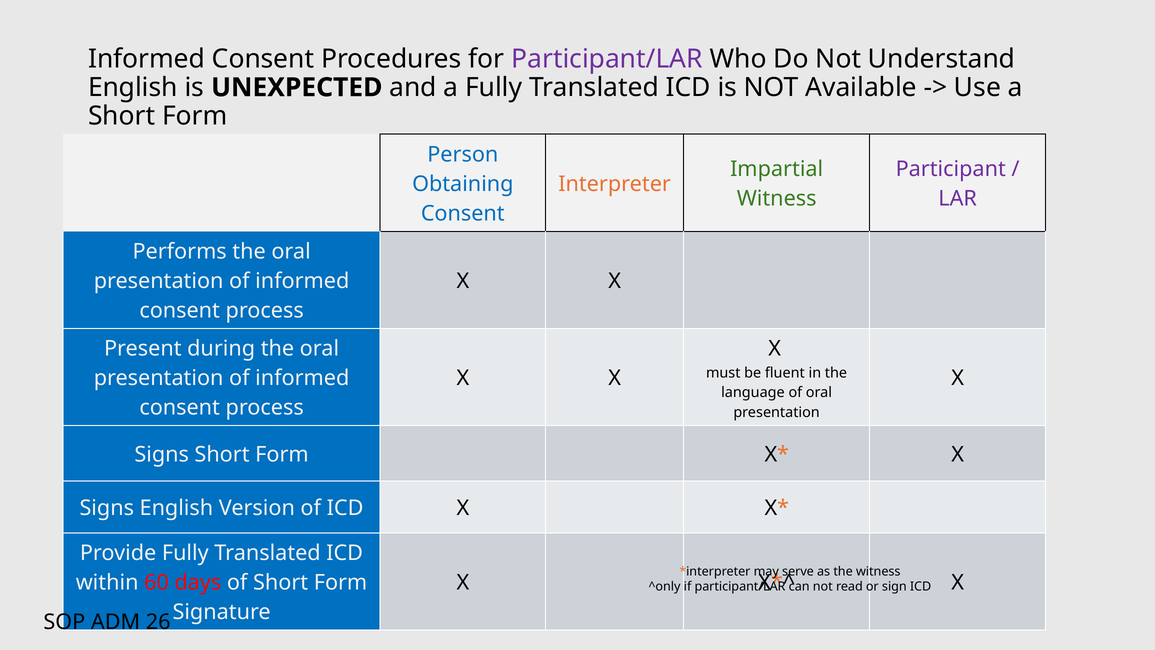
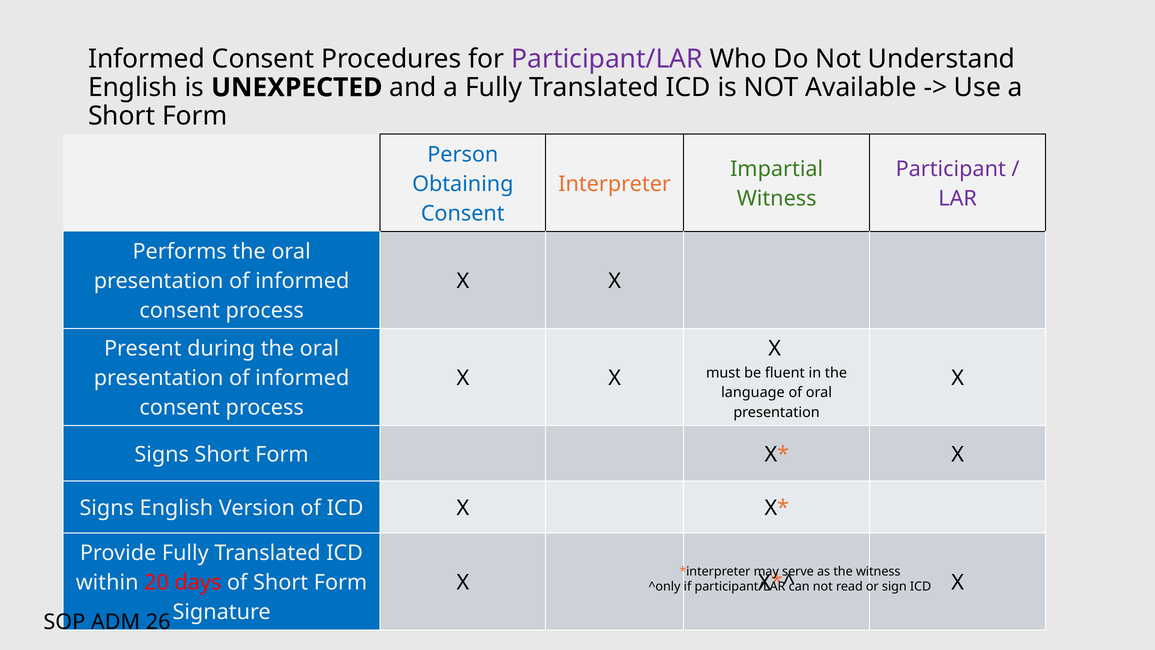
60: 60 -> 20
